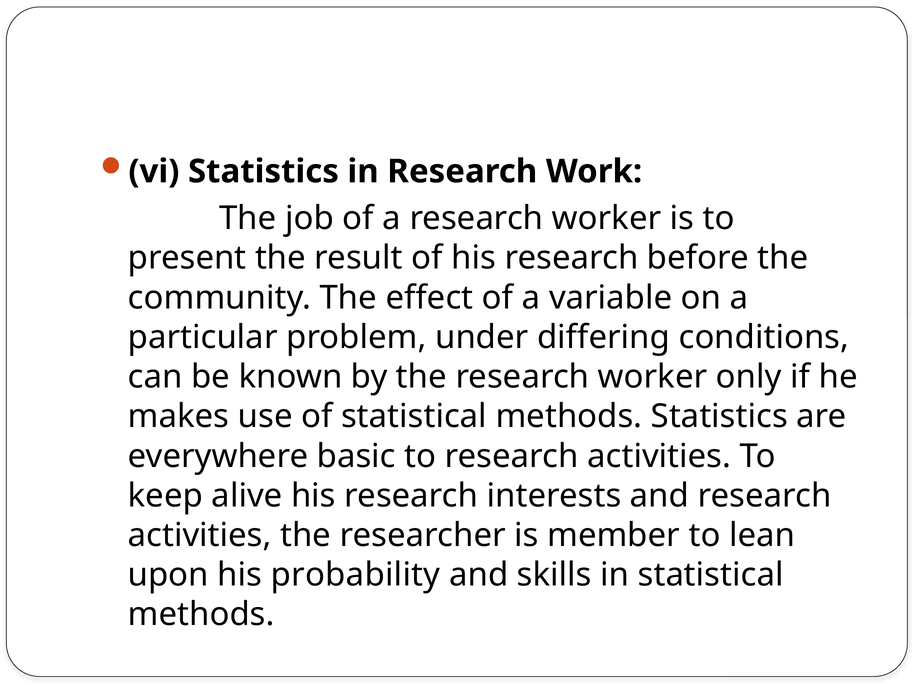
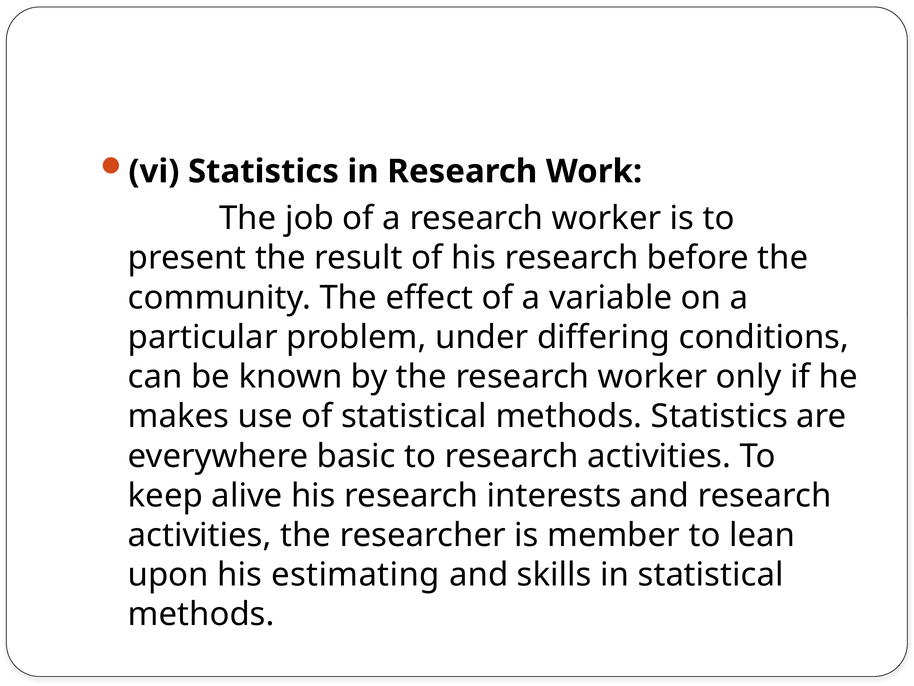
probability: probability -> estimating
